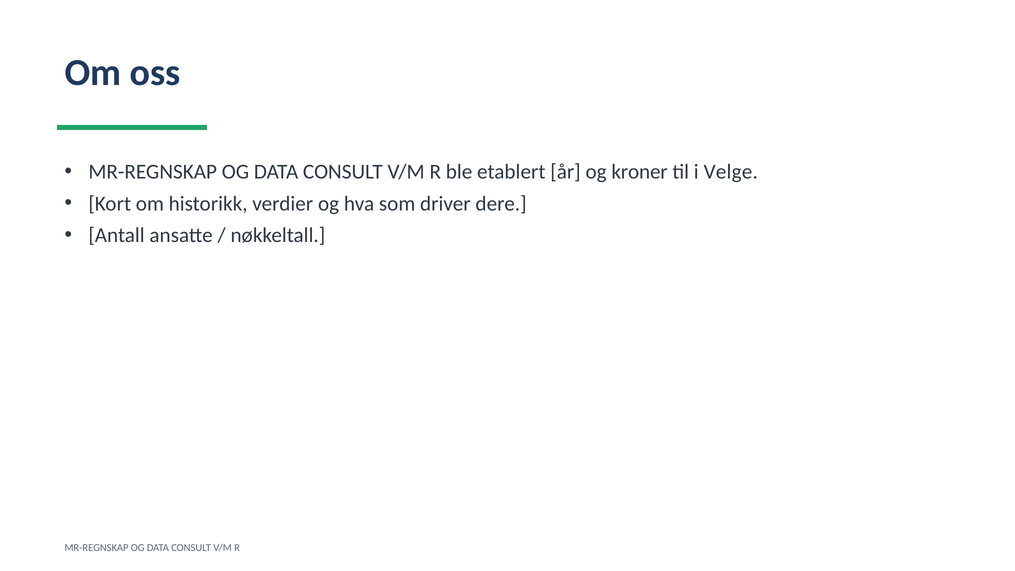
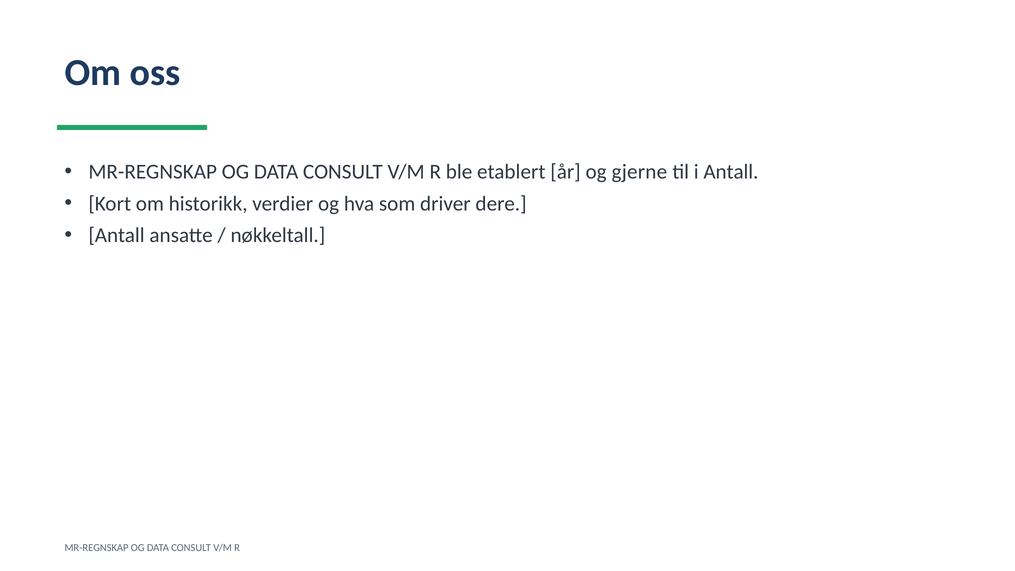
kroner: kroner -> gjerne
i Velge: Velge -> Antall
